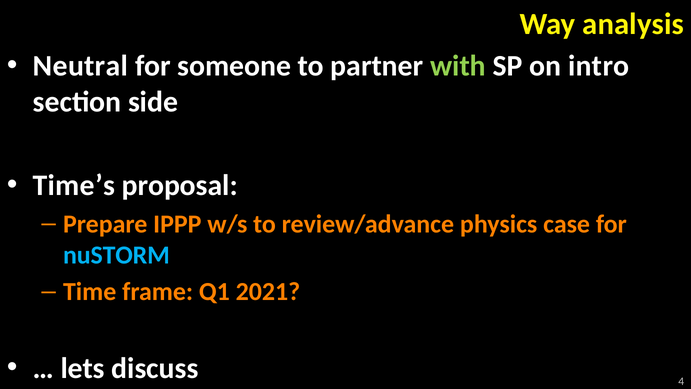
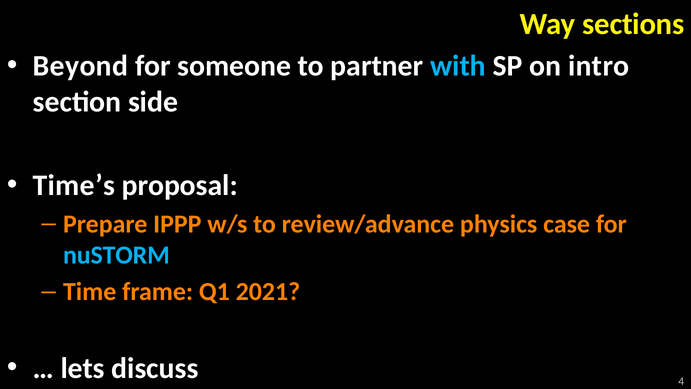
analysis: analysis -> sections
Neutral: Neutral -> Beyond
with colour: light green -> light blue
